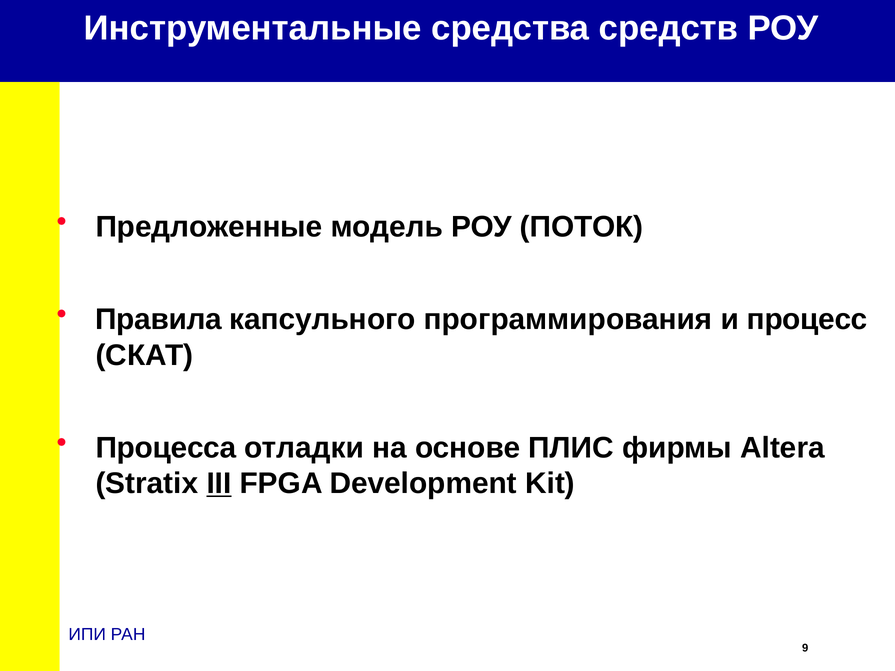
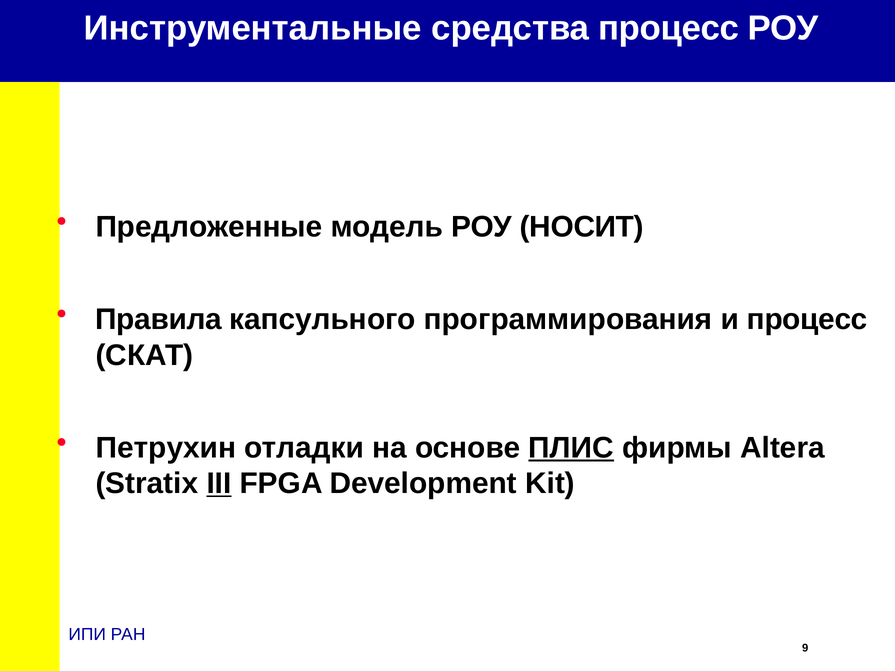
средства средств: средств -> процесс
ПОТОК: ПОТОК -> НОСИТ
Процесса: Процесса -> Петрухин
ПЛИС underline: none -> present
